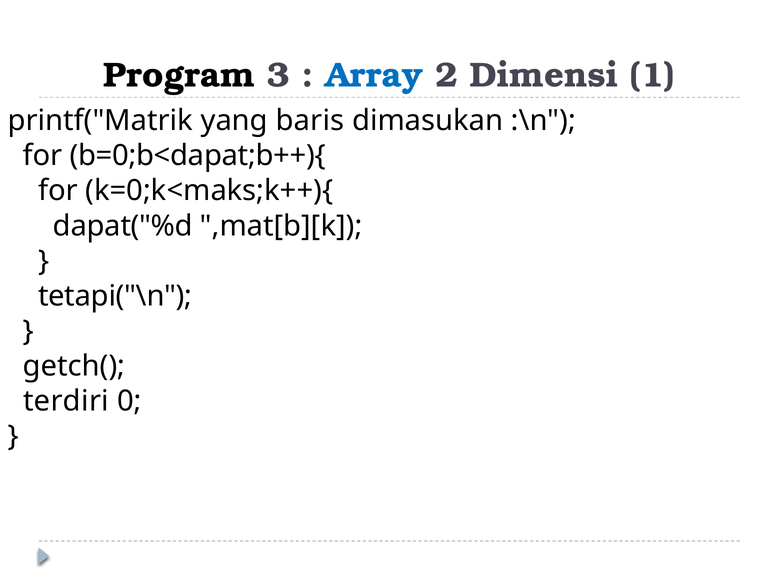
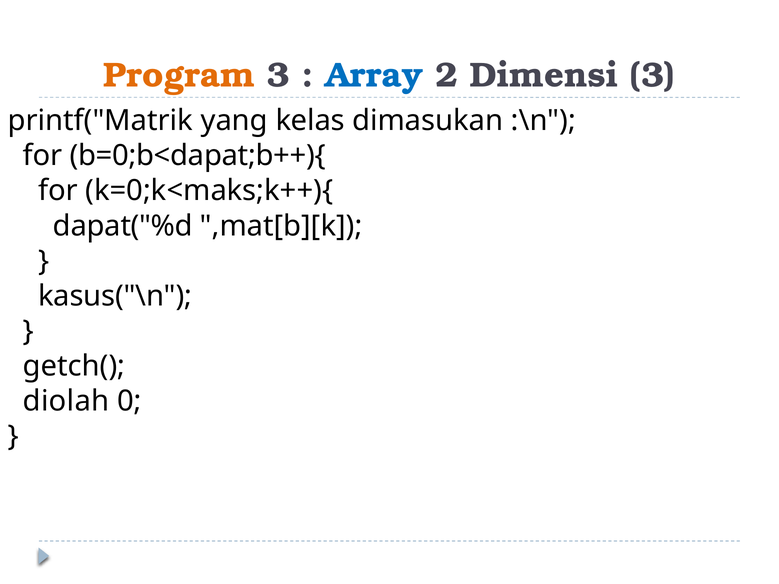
Program colour: black -> orange
Dimensi 1: 1 -> 3
baris: baris -> kelas
tetapi("\n: tetapi("\n -> kasus("\n
terdiri: terdiri -> diolah
